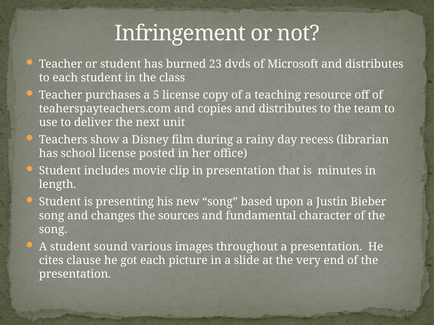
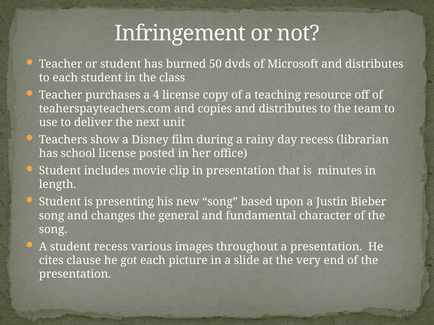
23: 23 -> 50
5: 5 -> 4
sources: sources -> general
student sound: sound -> recess
